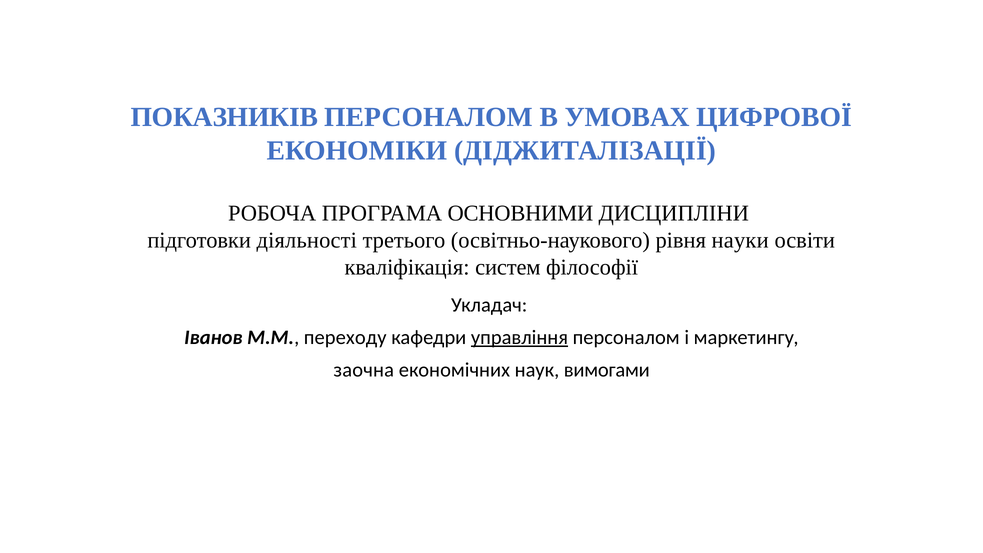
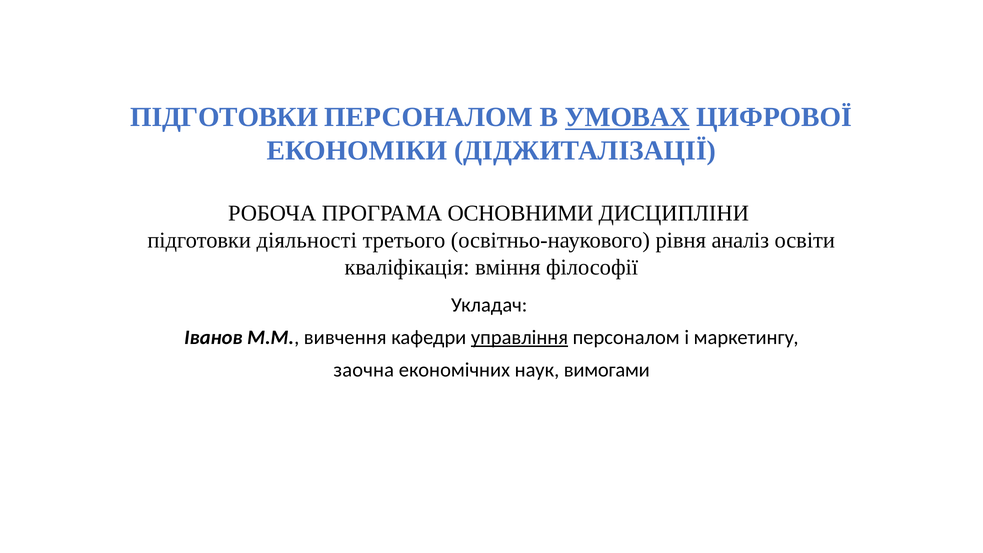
ПОКАЗНИКІВ at (224, 117): ПОКАЗНИКІВ -> ПІДГОТОВКИ
УМОВАХ underline: none -> present
науки: науки -> аналіз
систем: систем -> вміння
переходу: переходу -> вивчення
